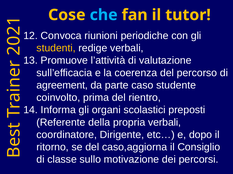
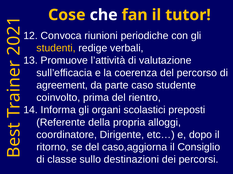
che colour: light blue -> white
propria verbali: verbali -> alloggi
motivazione: motivazione -> destinazioni
